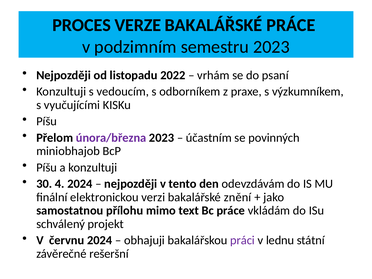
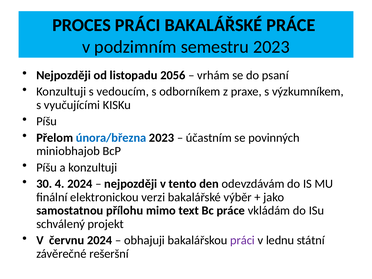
PROCES VERZE: VERZE -> PRÁCI
2022: 2022 -> 2056
února/března colour: purple -> blue
znění: znění -> výběr
